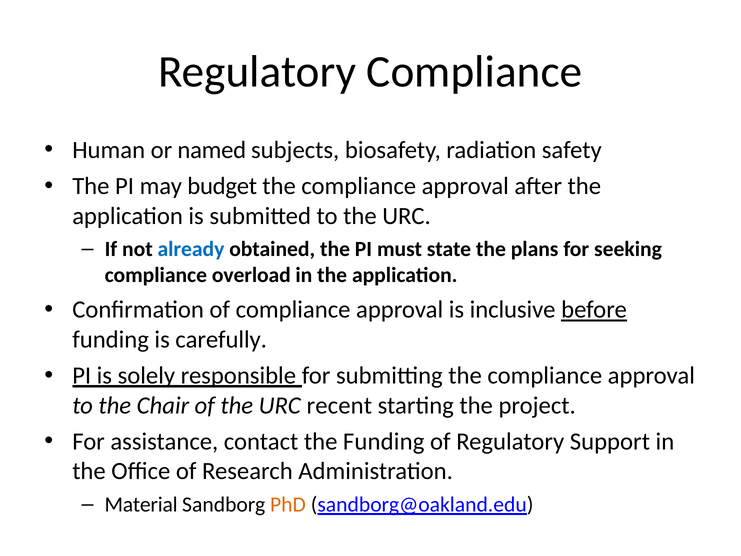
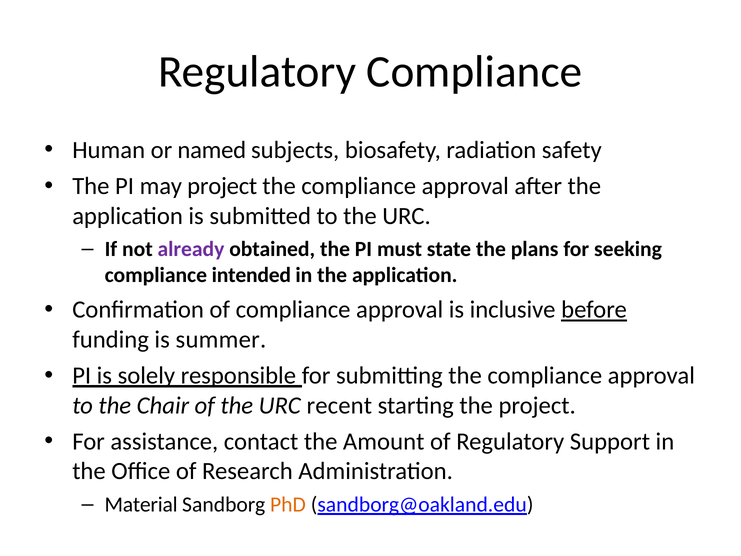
may budget: budget -> project
already colour: blue -> purple
overload: overload -> intended
carefully: carefully -> summer
the Funding: Funding -> Amount
